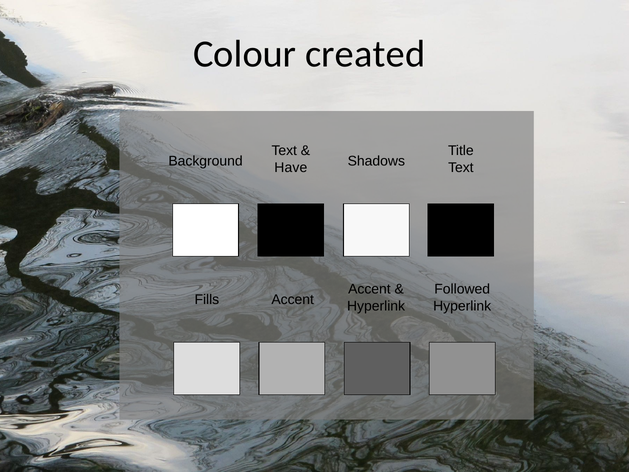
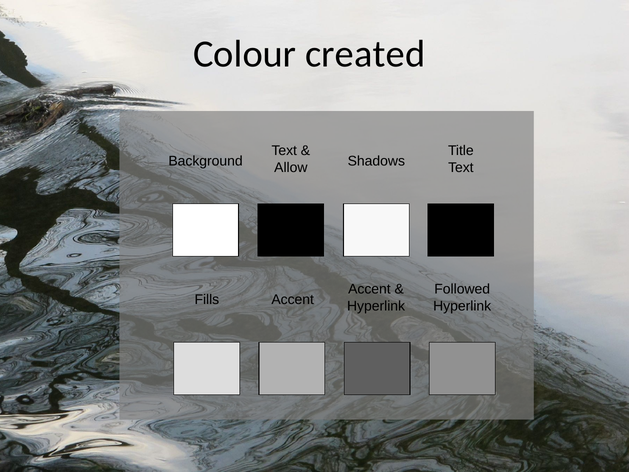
Have: Have -> Allow
